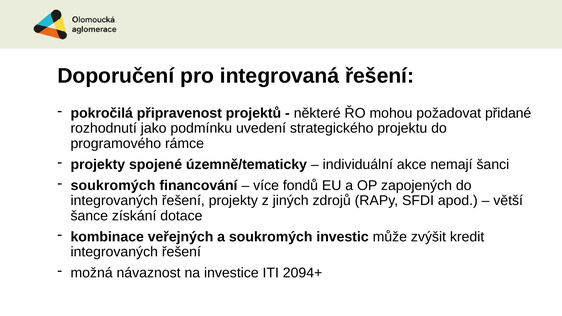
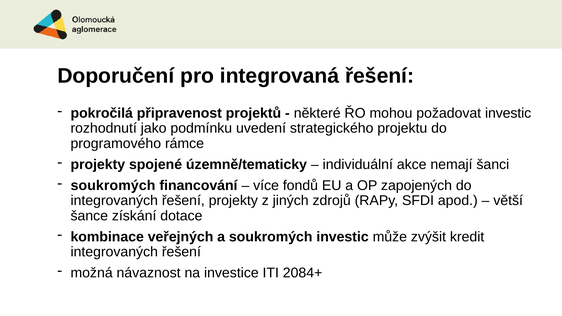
požadovat přidané: přidané -> investic
2094+: 2094+ -> 2084+
